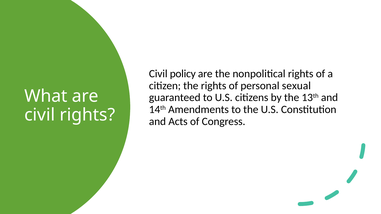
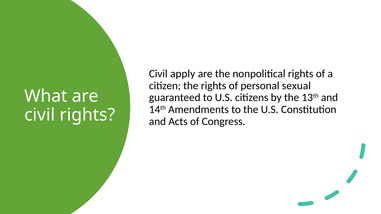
policy: policy -> apply
